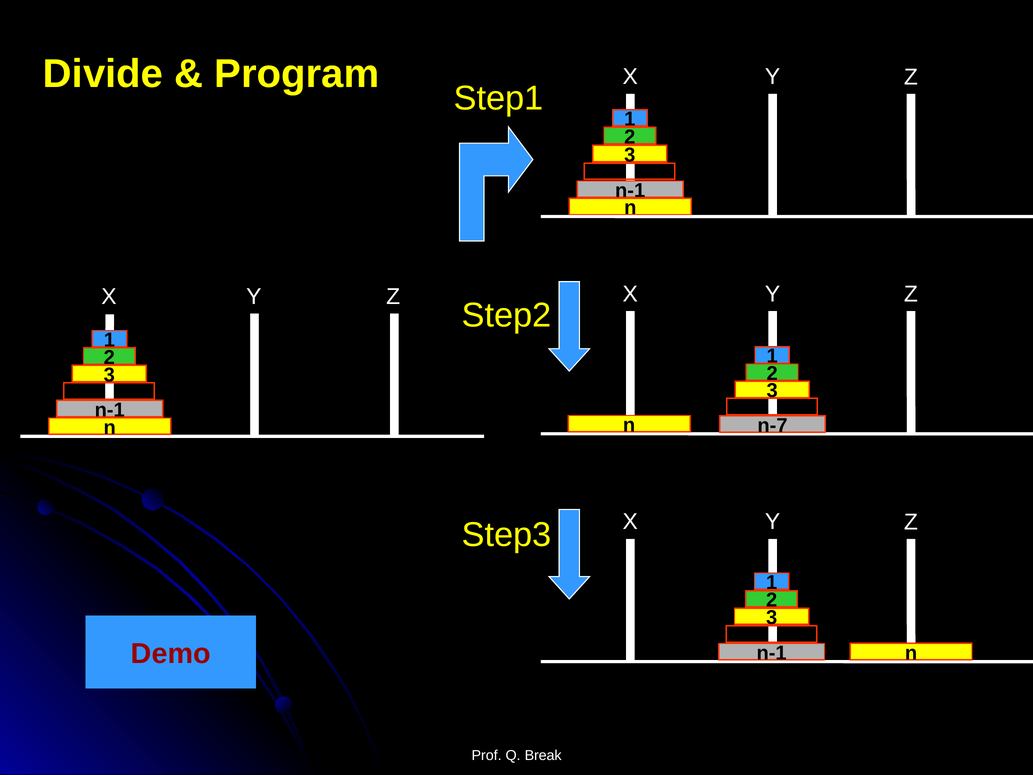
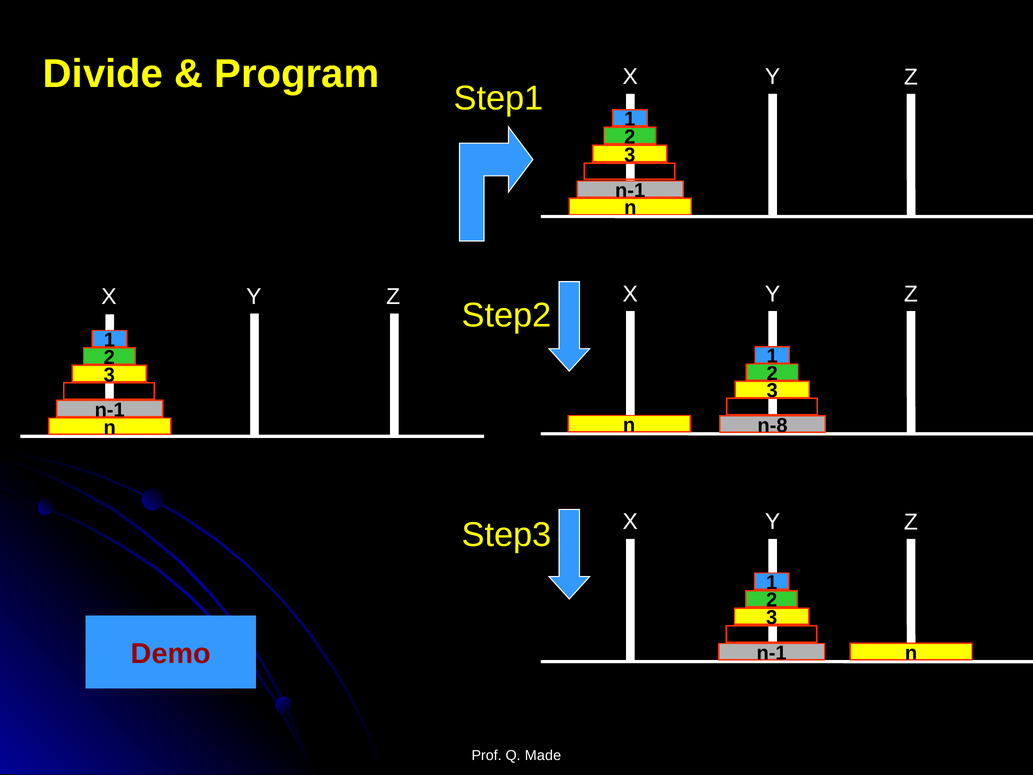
n-7: n-7 -> n-8
Break: Break -> Made
